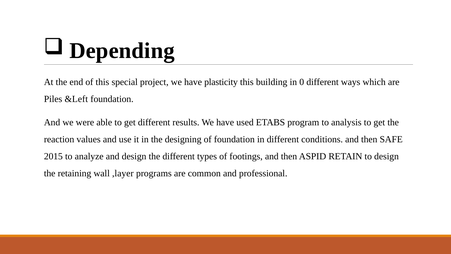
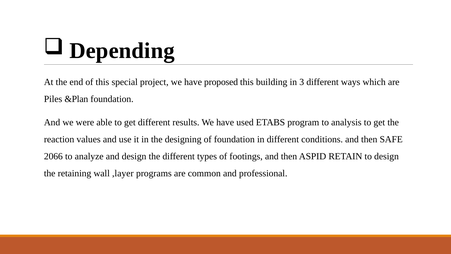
plasticity: plasticity -> proposed
0: 0 -> 3
&Left: &Left -> &Plan
2015: 2015 -> 2066
